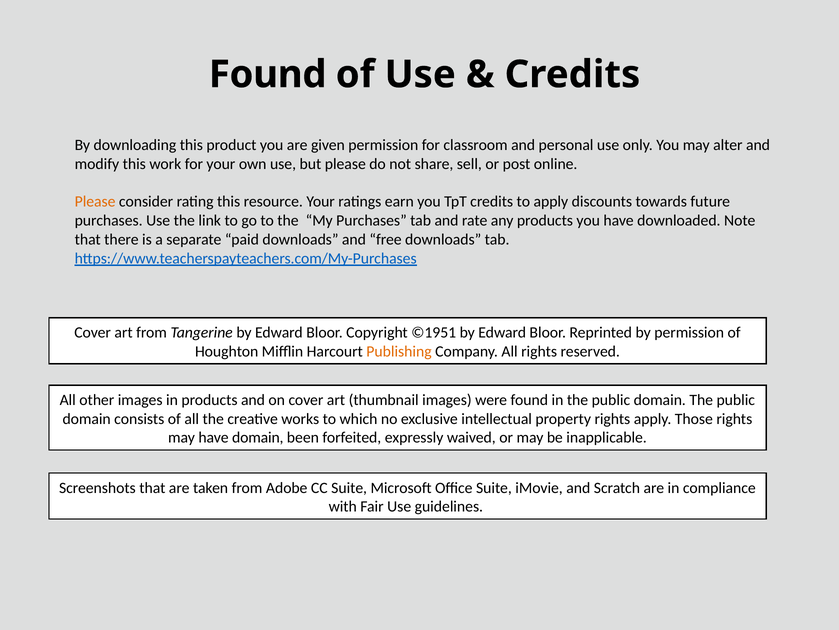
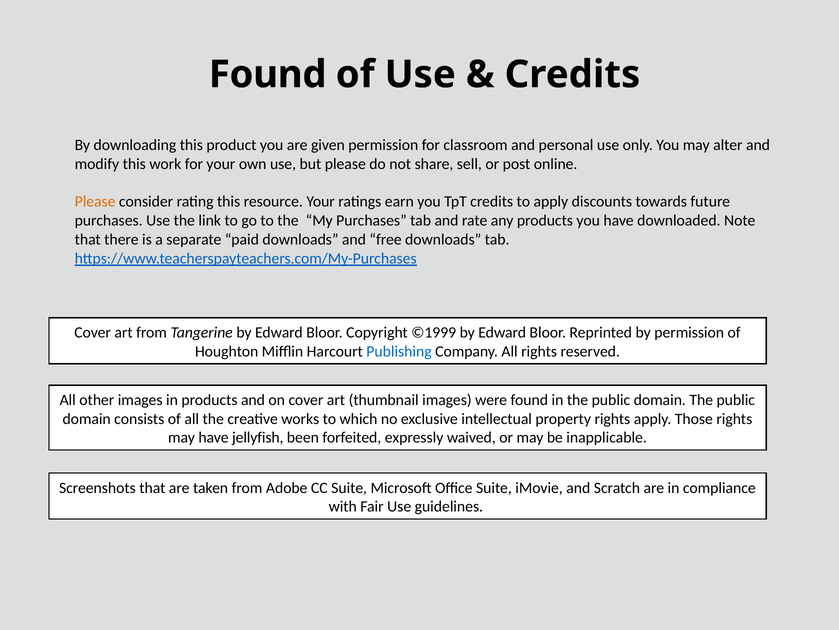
©1951: ©1951 -> ©1999
Publishing colour: orange -> blue
have domain: domain -> jellyfish
